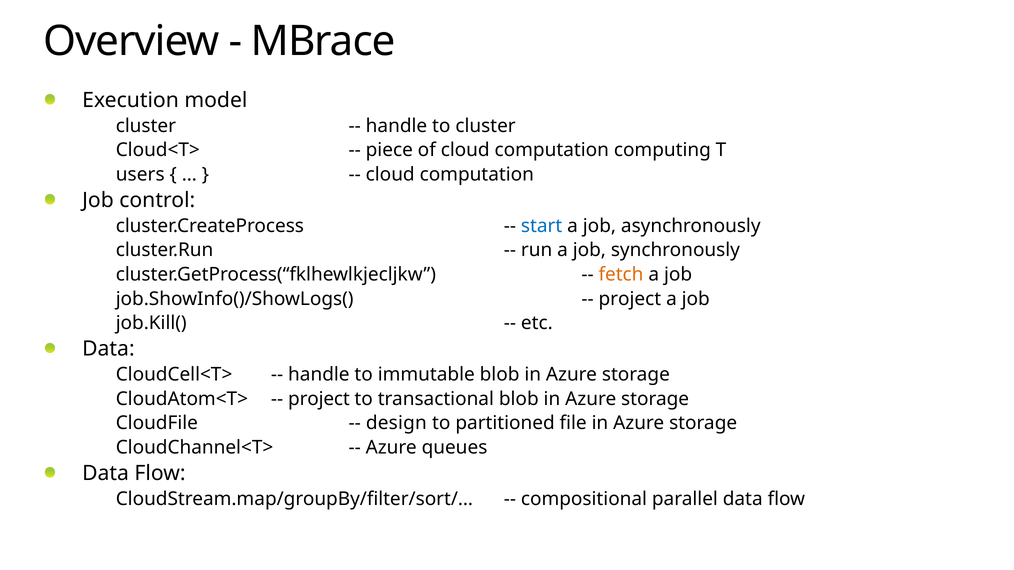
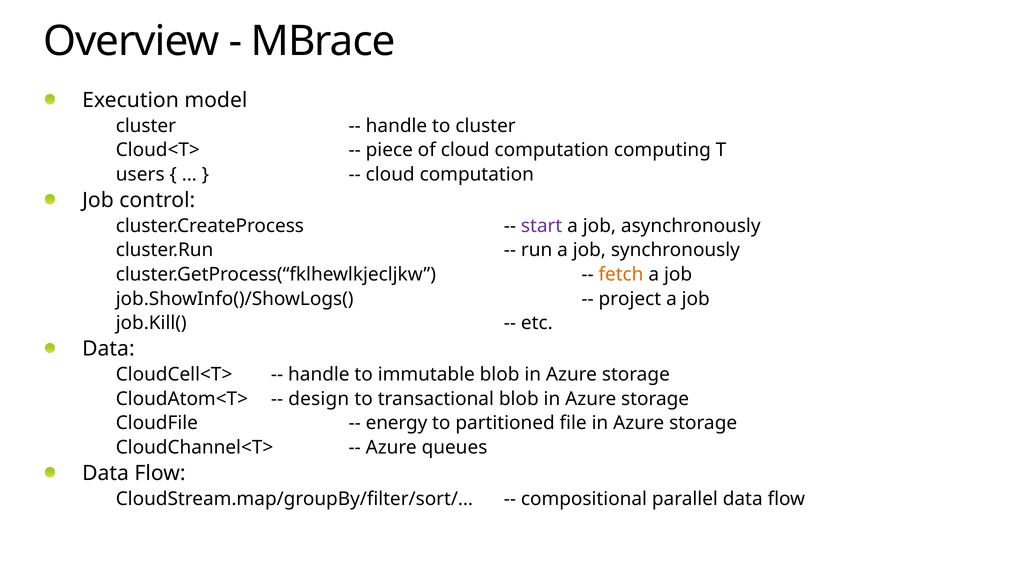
start colour: blue -> purple
project at (319, 399): project -> design
design: design -> energy
